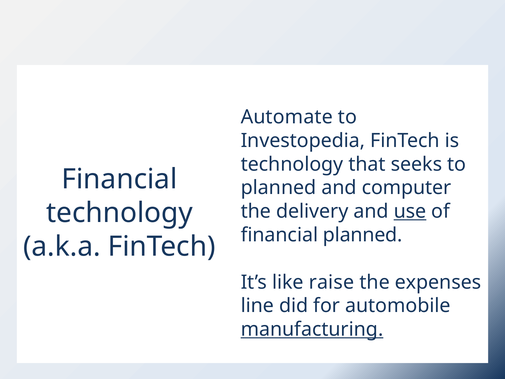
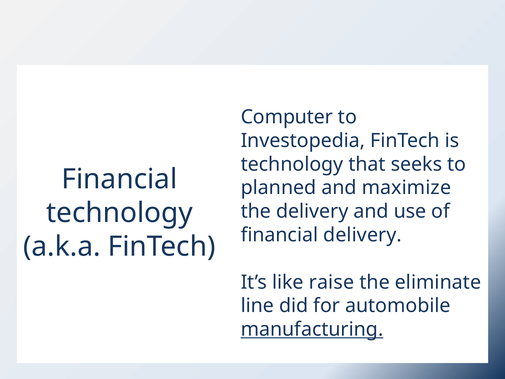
Automate: Automate -> Computer
computer: computer -> maximize
use underline: present -> none
financial planned: planned -> delivery
expenses: expenses -> eliminate
